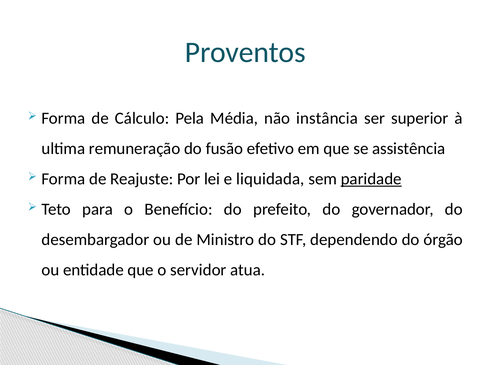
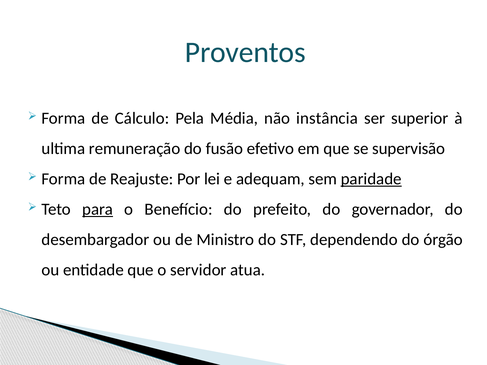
assistência: assistência -> supervisão
liquidada: liquidada -> adequam
para underline: none -> present
